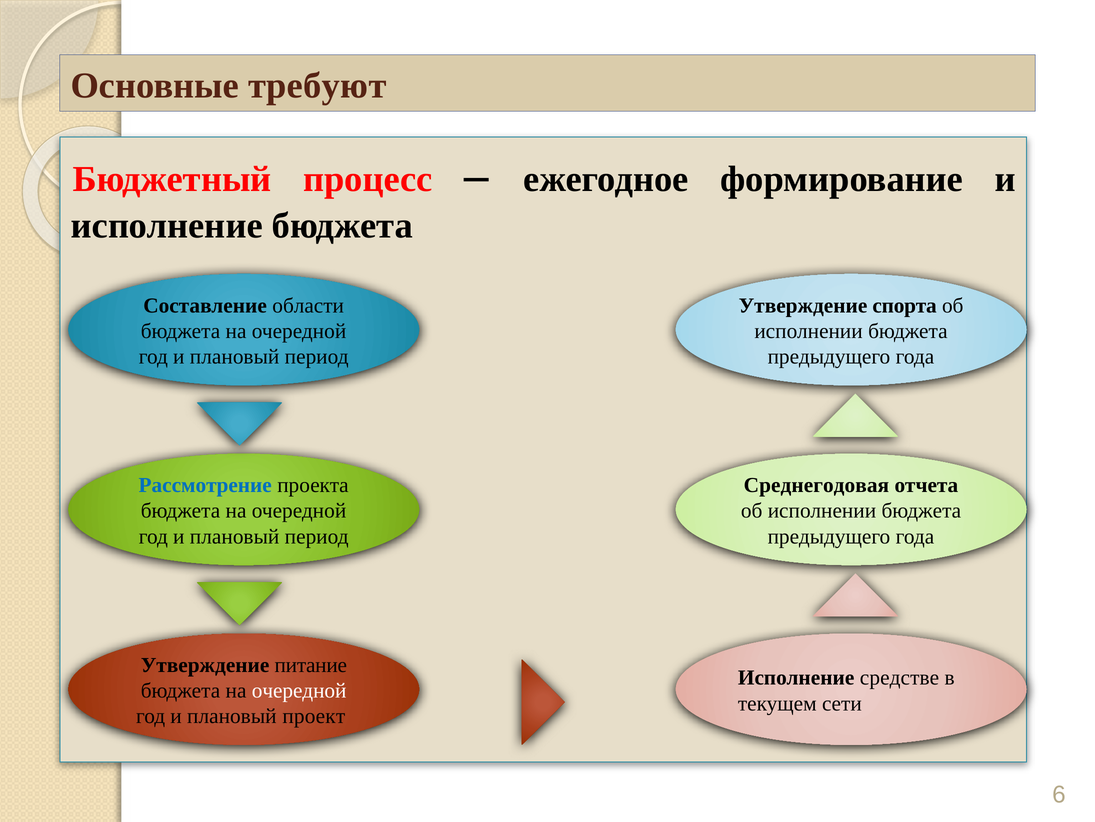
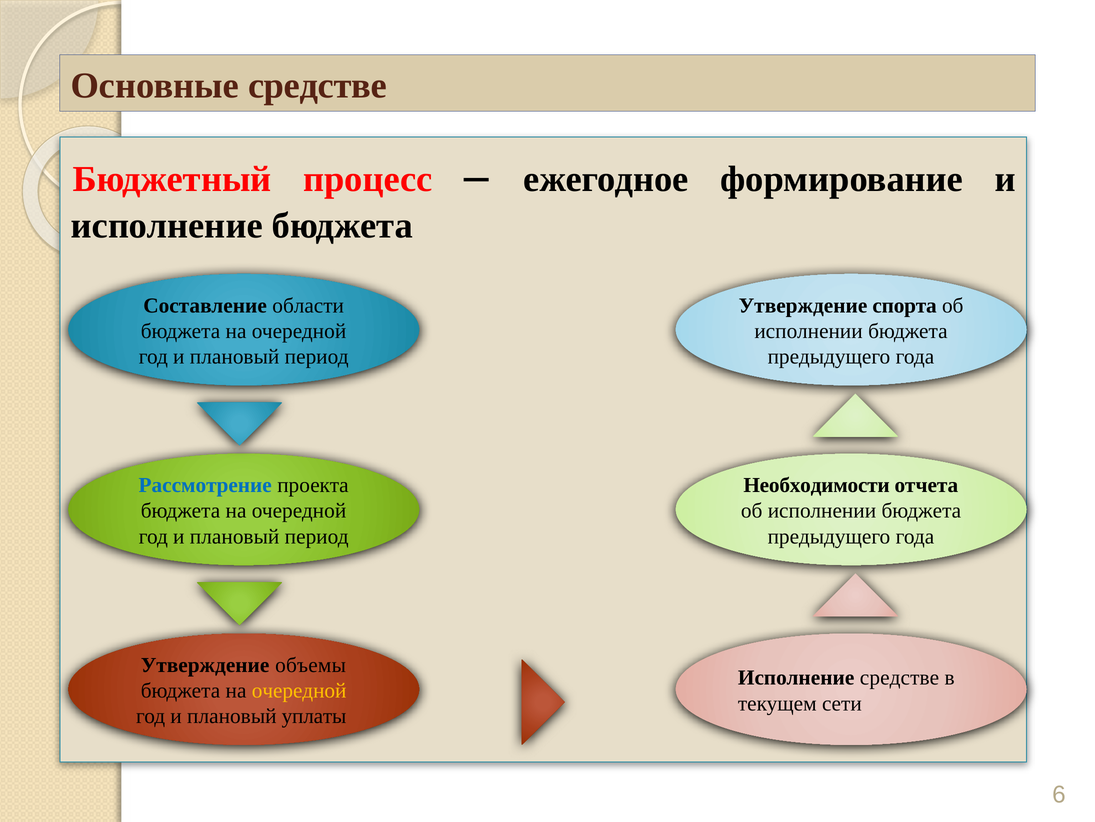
Основные требуют: требуют -> средстве
Среднегодовая: Среднегодовая -> Необходимости
питание: питание -> объемы
очередной at (299, 690) colour: white -> yellow
проект: проект -> уплаты
